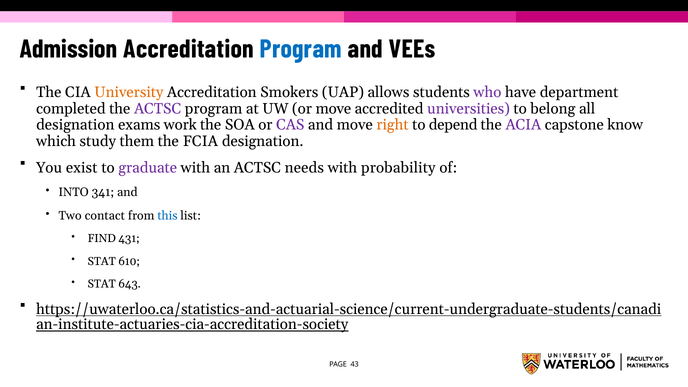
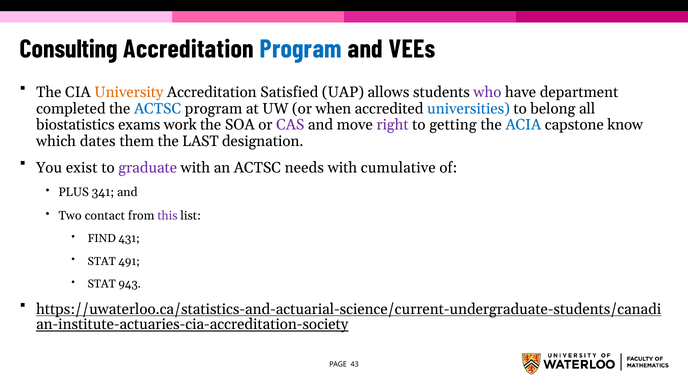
Admission: Admission -> Consulting
Smokers: Smokers -> Satisfied
ACTSC at (158, 109) colour: purple -> blue
or move: move -> when
universities colour: purple -> blue
designation at (75, 125): designation -> biostatistics
right colour: orange -> purple
depend: depend -> getting
ACIA colour: purple -> blue
study: study -> dates
FCIA: FCIA -> LAST
probability: probability -> cumulative
INTO: INTO -> PLUS
this colour: blue -> purple
610: 610 -> 491
643: 643 -> 943
